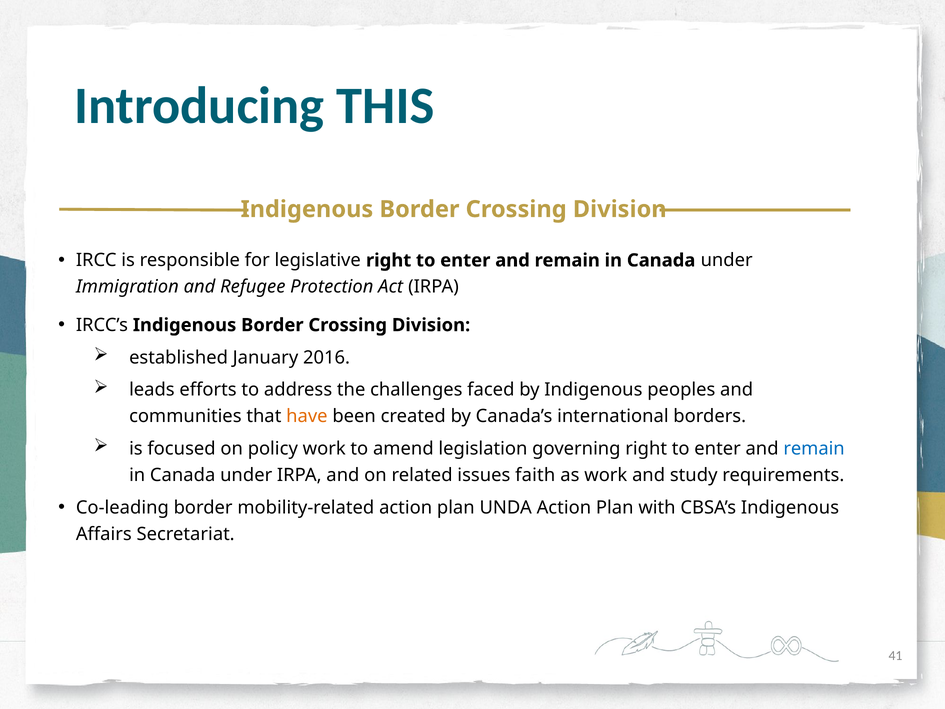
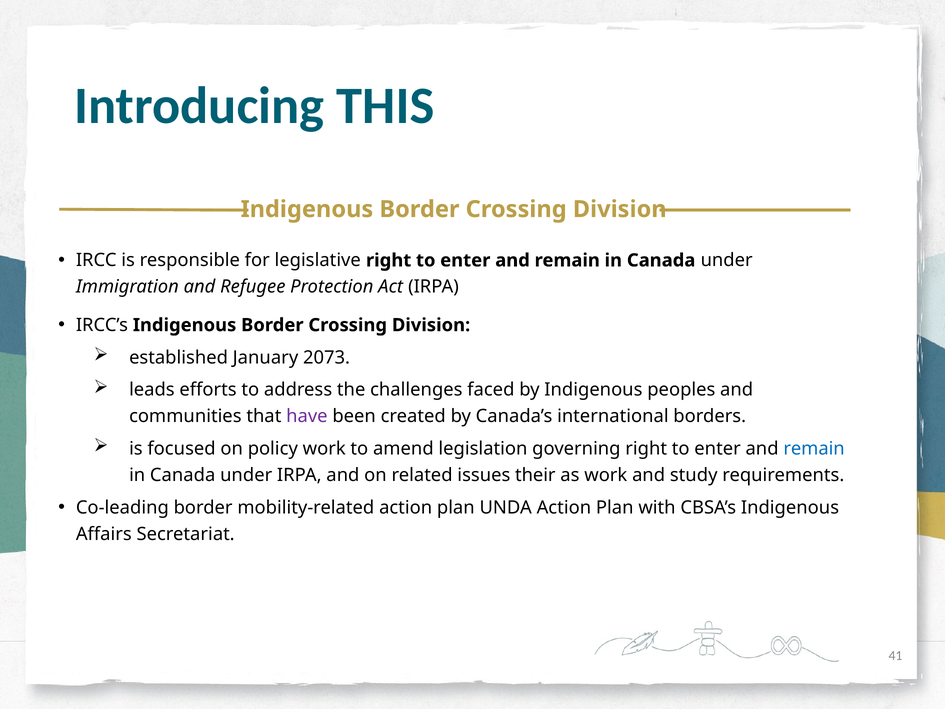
2016: 2016 -> 2073
have colour: orange -> purple
faith: faith -> their
